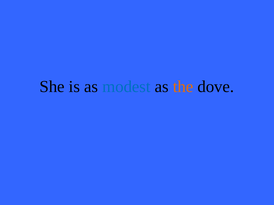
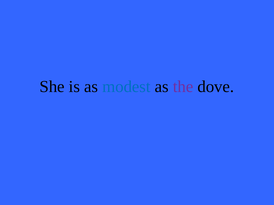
the colour: orange -> purple
